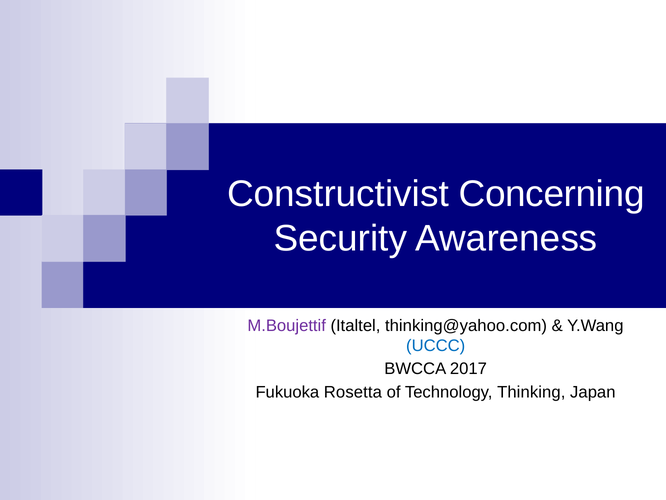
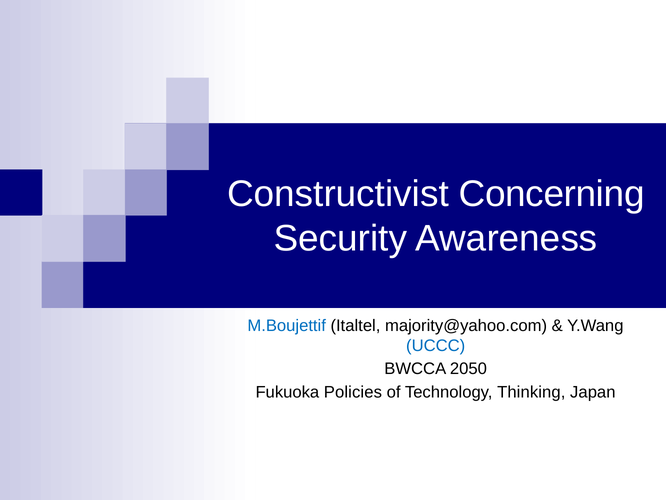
M.Boujettif colour: purple -> blue
thinking@yahoo.com: thinking@yahoo.com -> majority@yahoo.com
2017: 2017 -> 2050
Rosetta: Rosetta -> Policies
